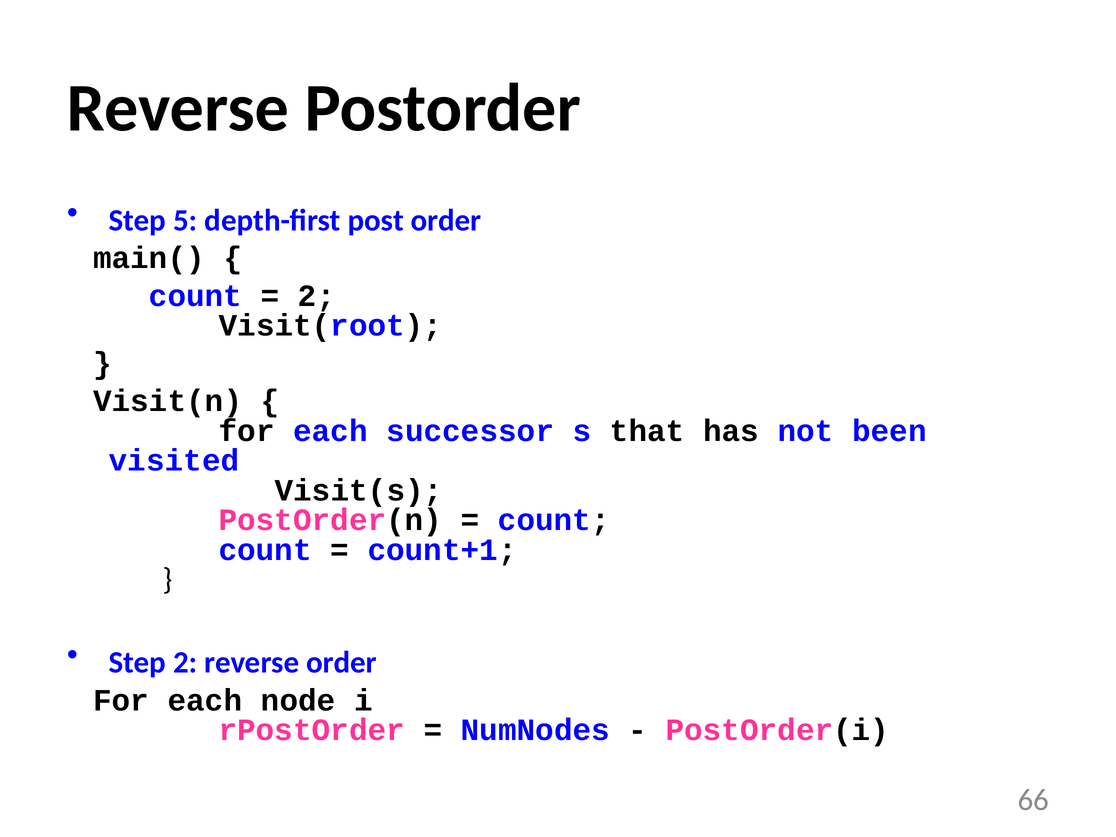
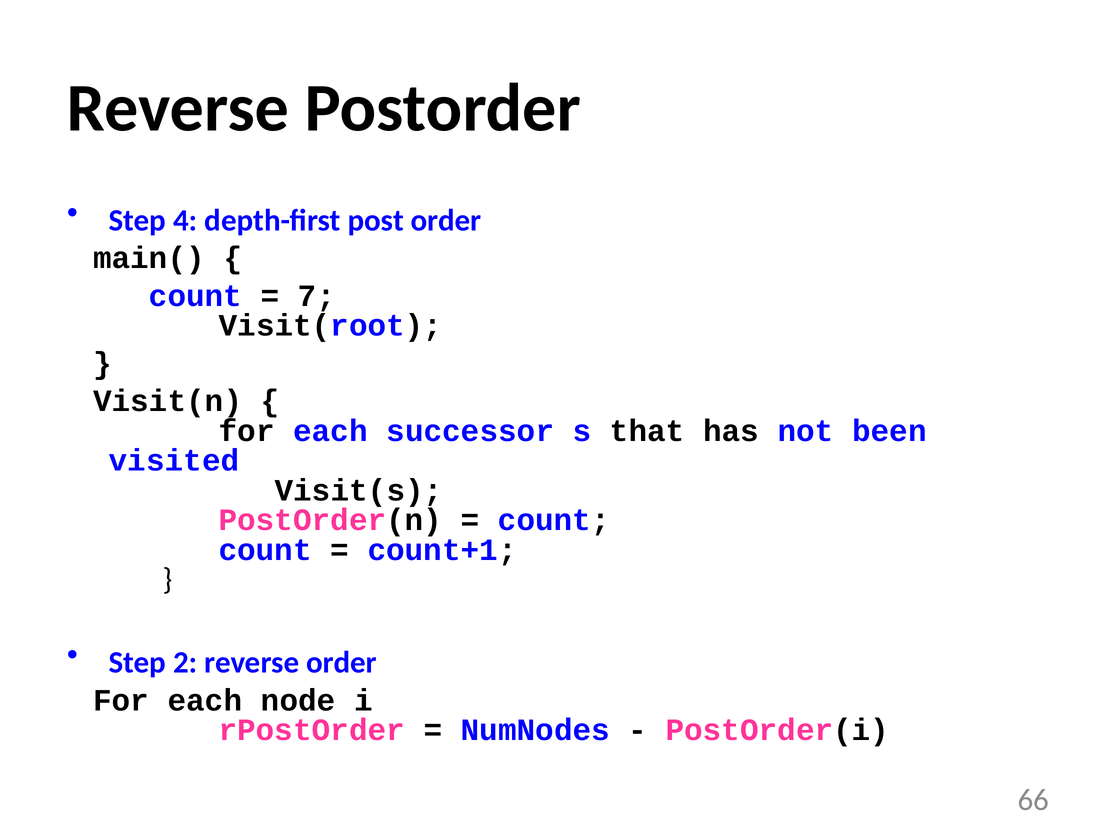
5: 5 -> 4
2 at (317, 296): 2 -> 7
